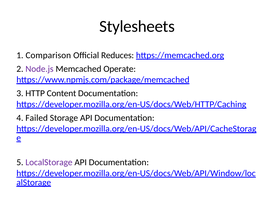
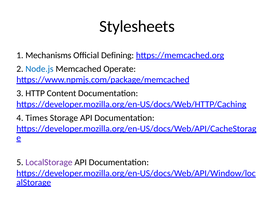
Comparison: Comparison -> Mechanisms
Reduces: Reduces -> Defining
Node.js colour: purple -> blue
Failed: Failed -> Times
